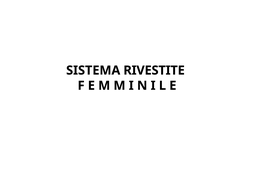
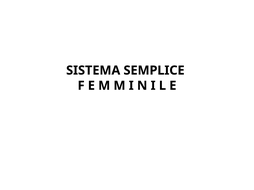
RIVESTITE: RIVESTITE -> SEMPLICE
